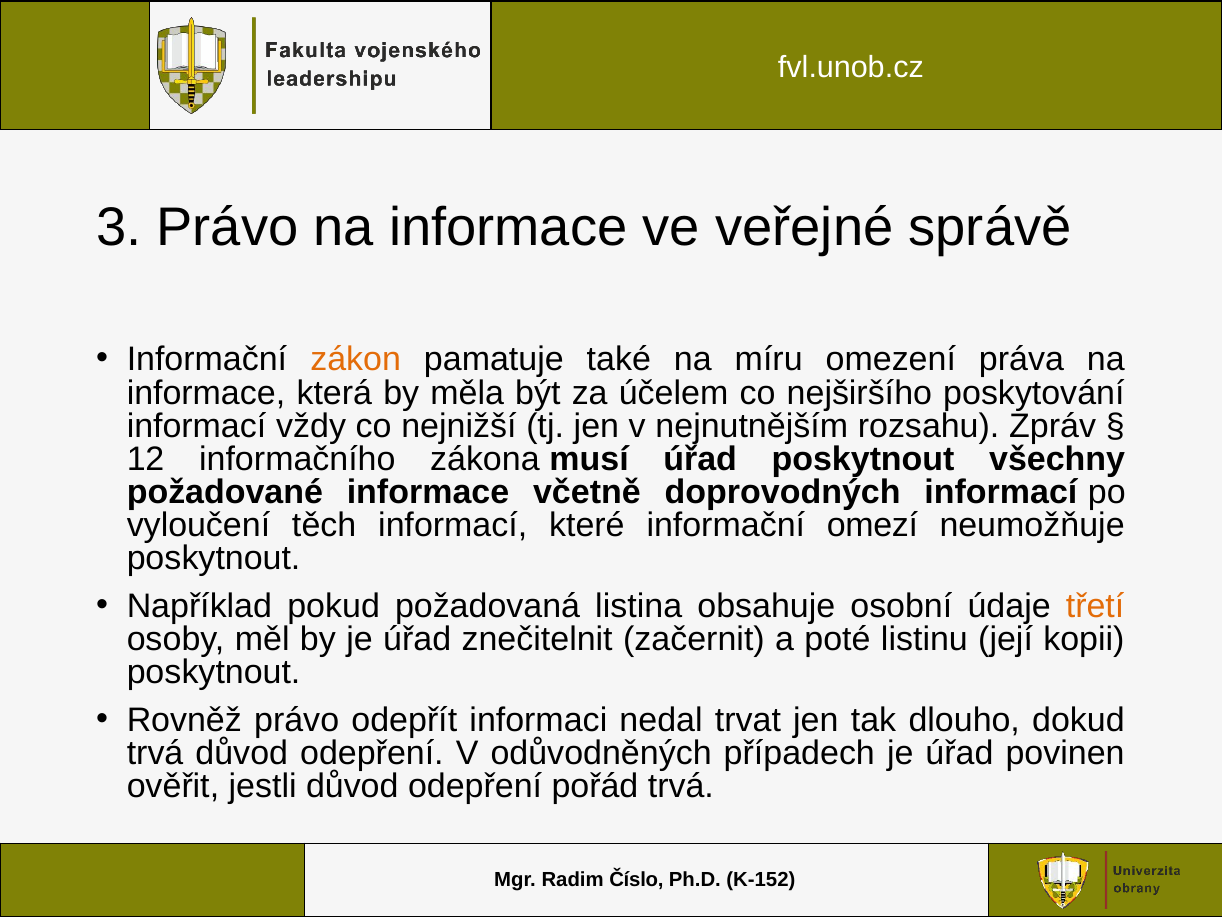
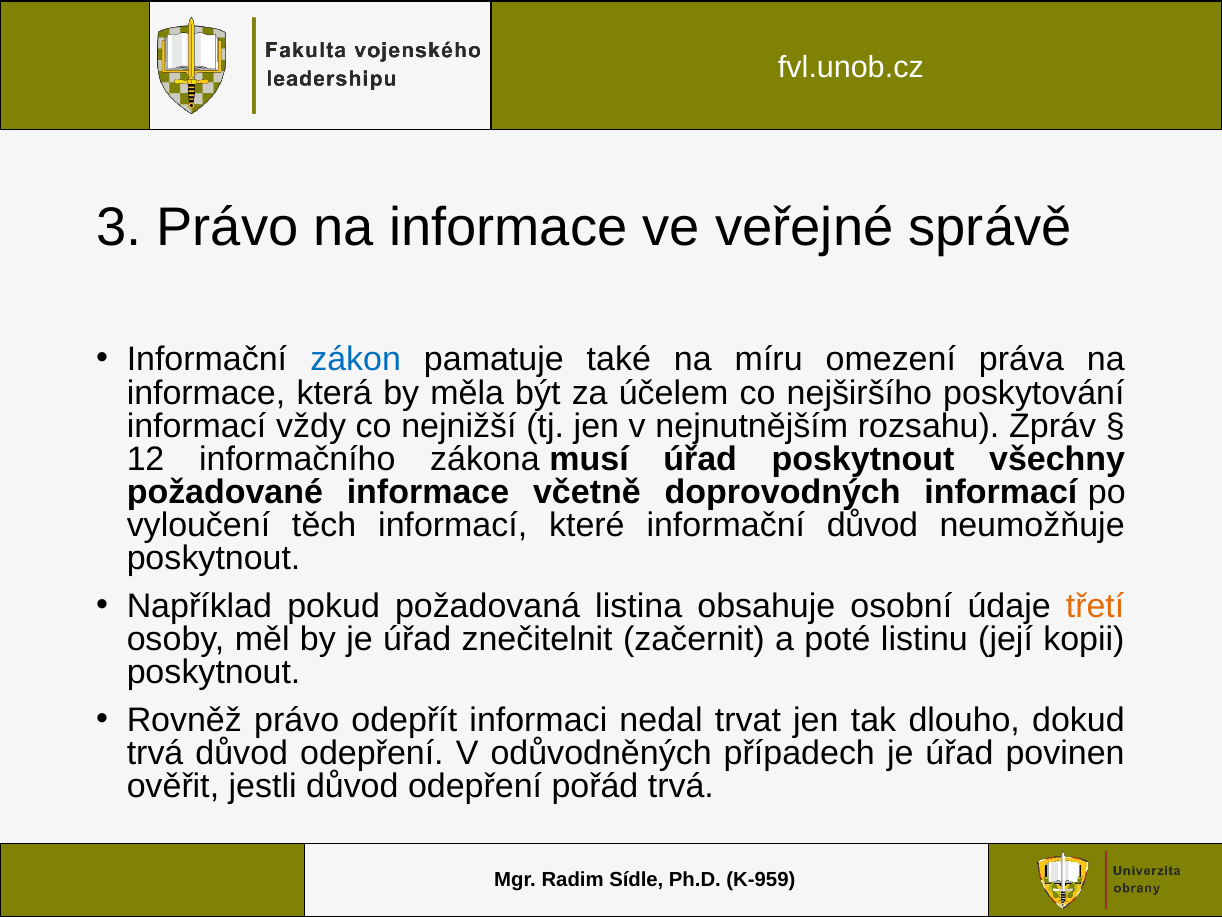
zákon colour: orange -> blue
informační omezí: omezí -> důvod
Číslo: Číslo -> Sídle
K-152: K-152 -> K-959
